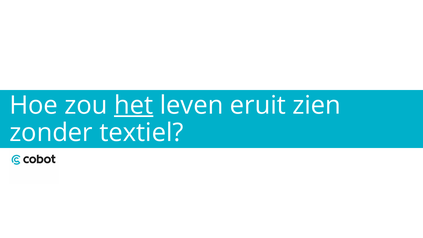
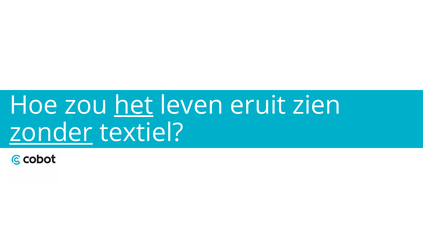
zonder underline: none -> present
